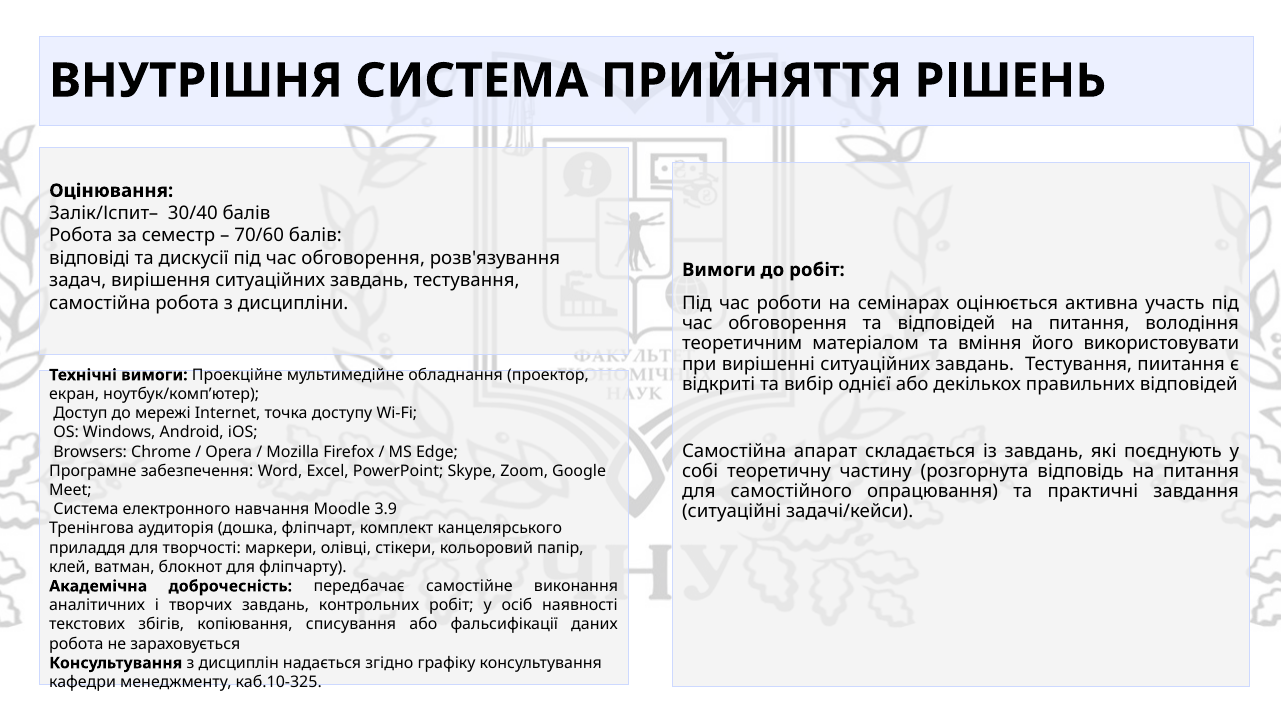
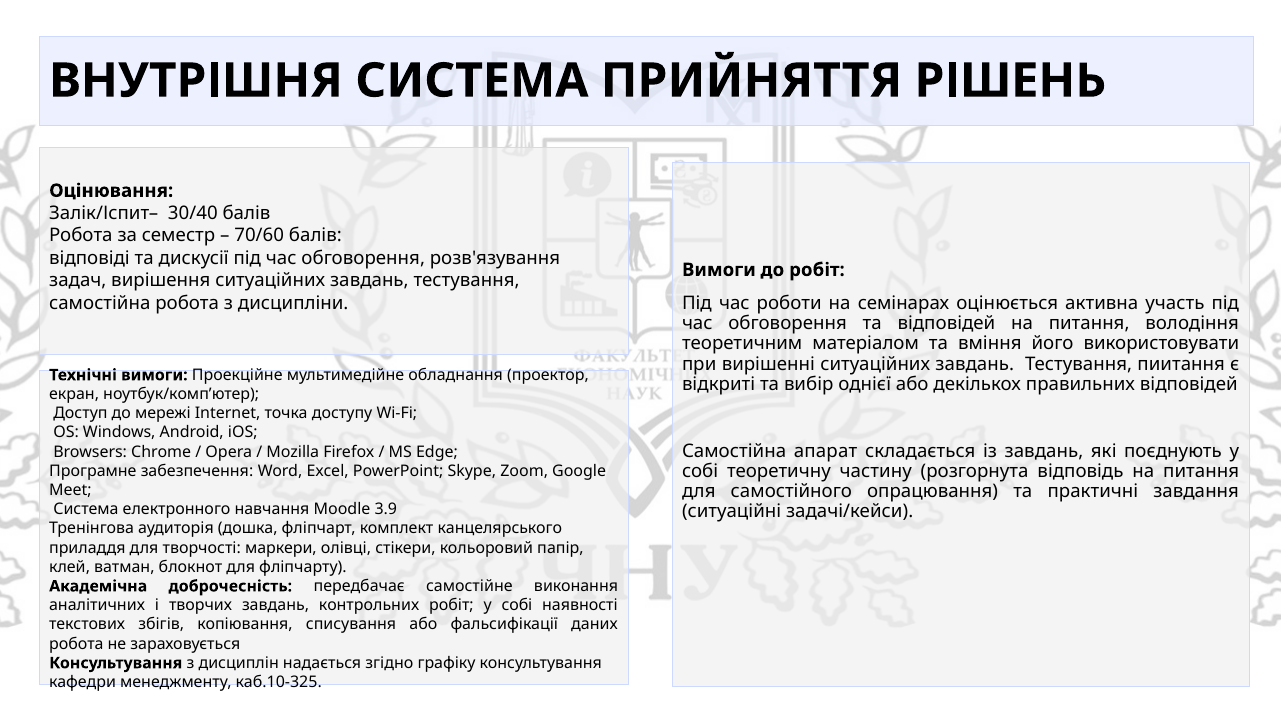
робіт у осіб: осіб -> собі
